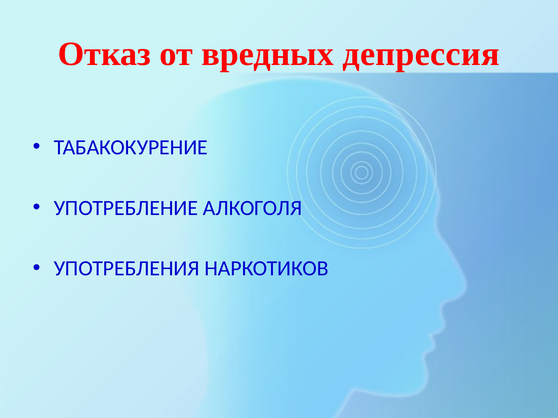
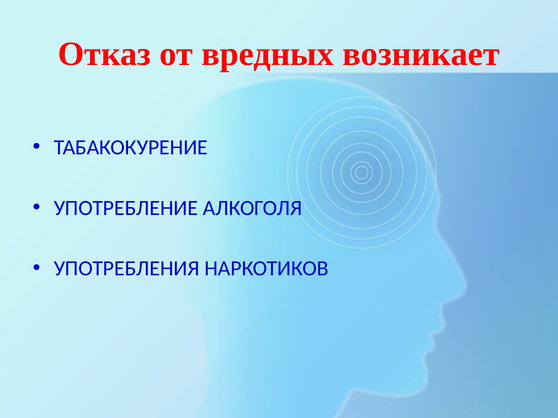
депрессия: депрессия -> возникает
